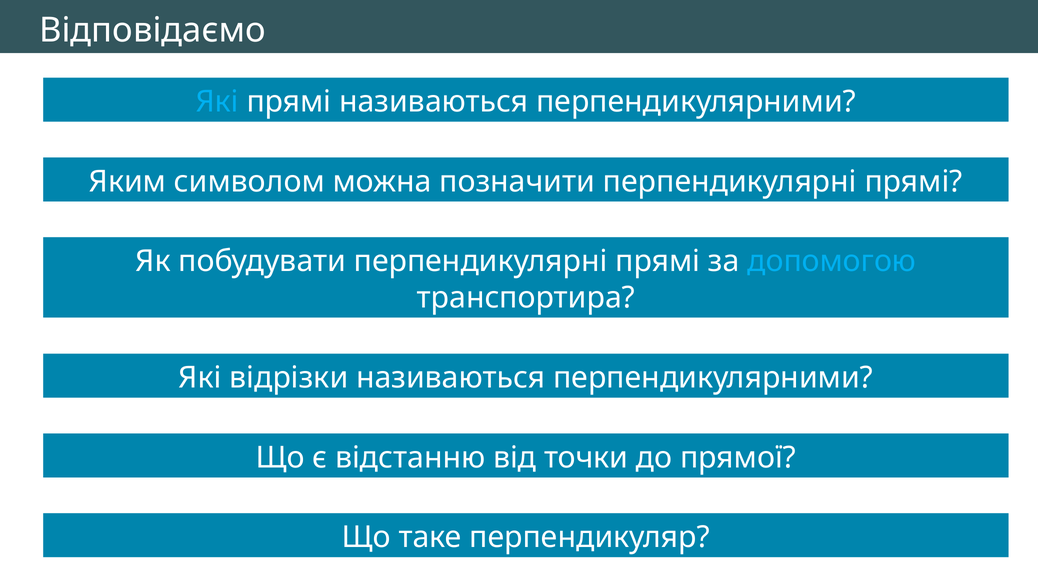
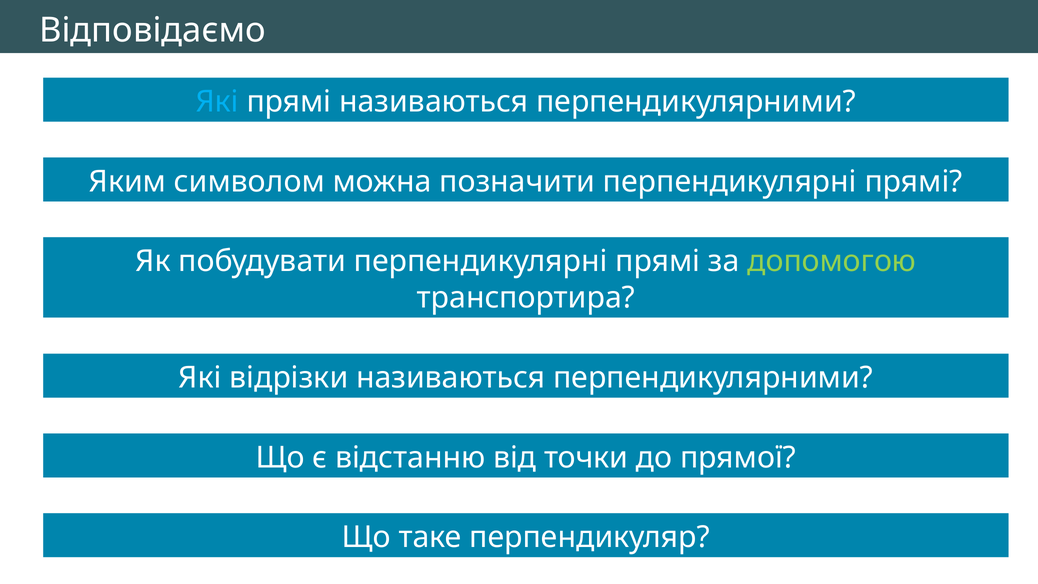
допомогою colour: light blue -> light green
